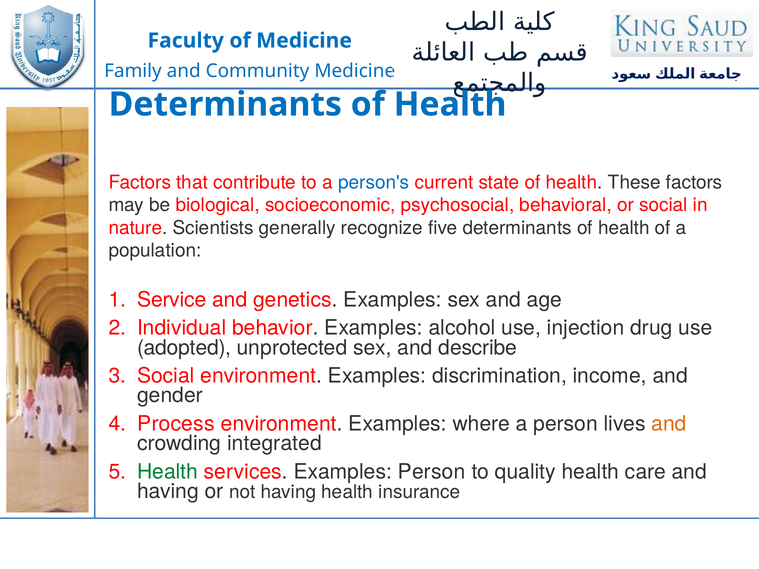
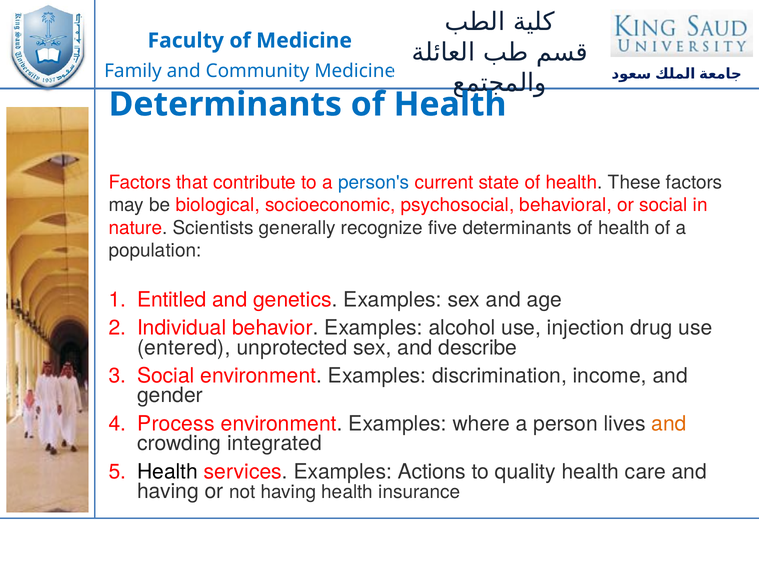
Service: Service -> Entitled
adopted: adopted -> entered
Health at (168, 472) colour: green -> black
Examples Person: Person -> Actions
